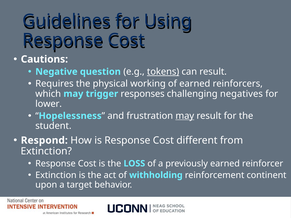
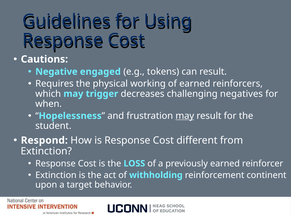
question: question -> engaged
tokens underline: present -> none
responses: responses -> decreases
lower: lower -> when
